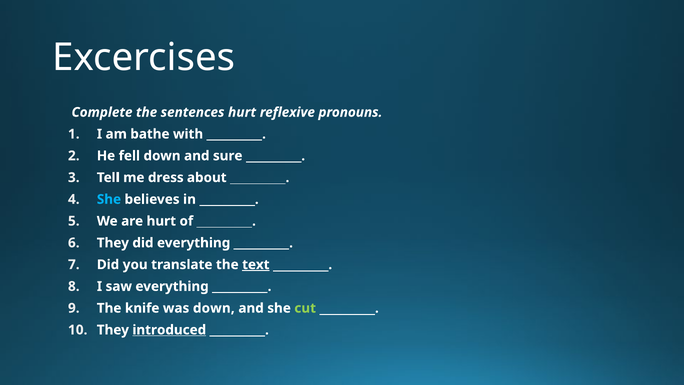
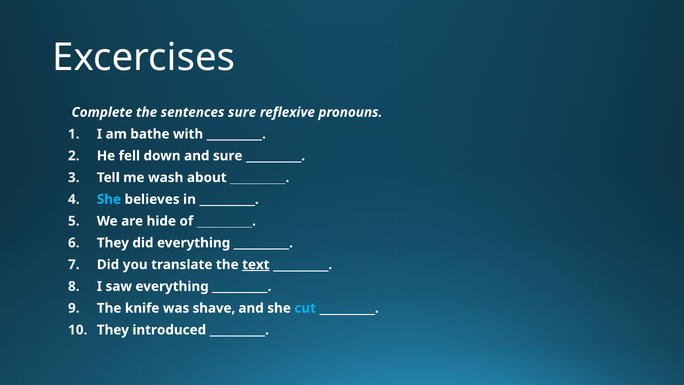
sentences hurt: hurt -> sure
dress: dress -> wash
are hurt: hurt -> hide
was down: down -> shave
cut colour: light green -> light blue
introduced underline: present -> none
